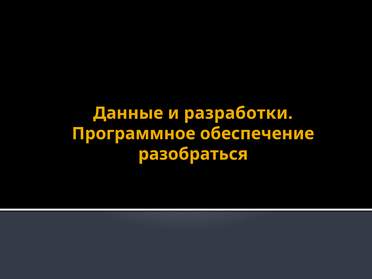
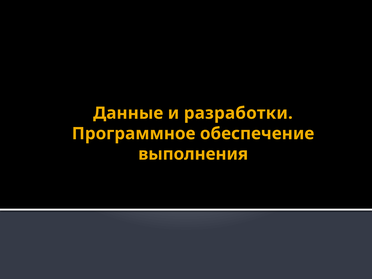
разобраться: разобраться -> выполнения
